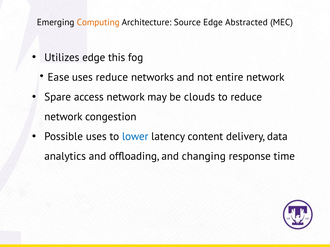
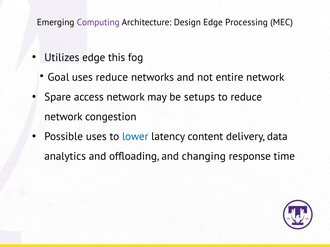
Computing colour: orange -> purple
Source: Source -> Design
Abstracted: Abstracted -> Processing
Ease: Ease -> Goal
clouds: clouds -> setups
